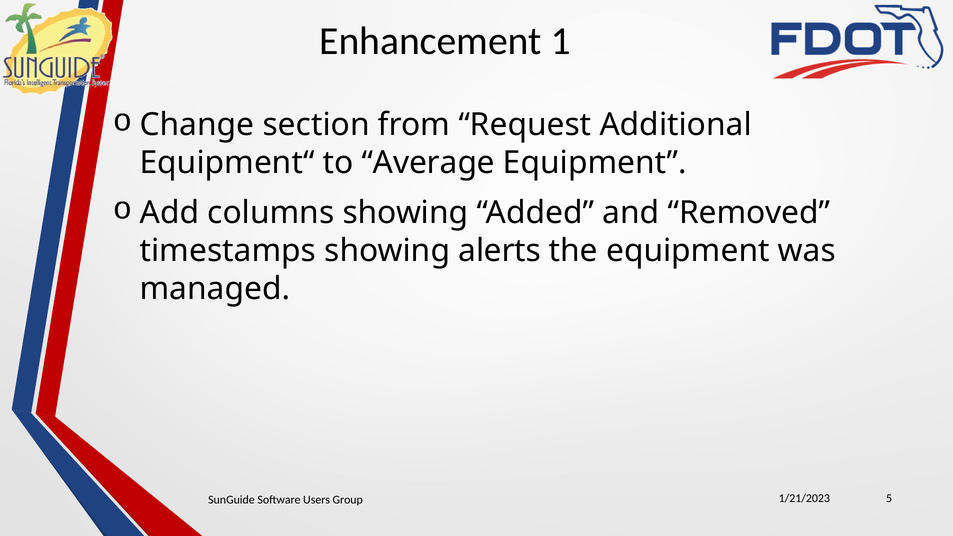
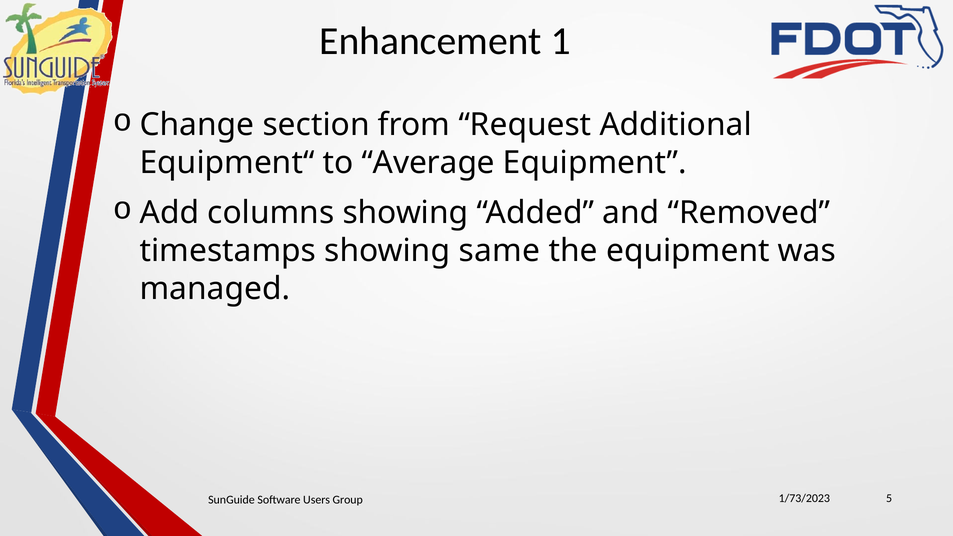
alerts: alerts -> same
1/21/2023: 1/21/2023 -> 1/73/2023
